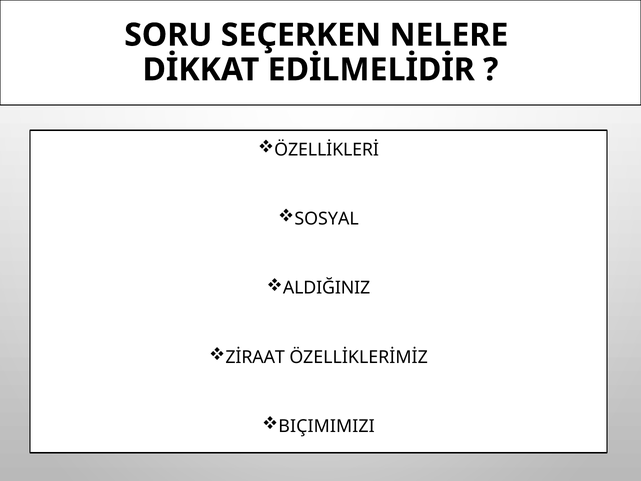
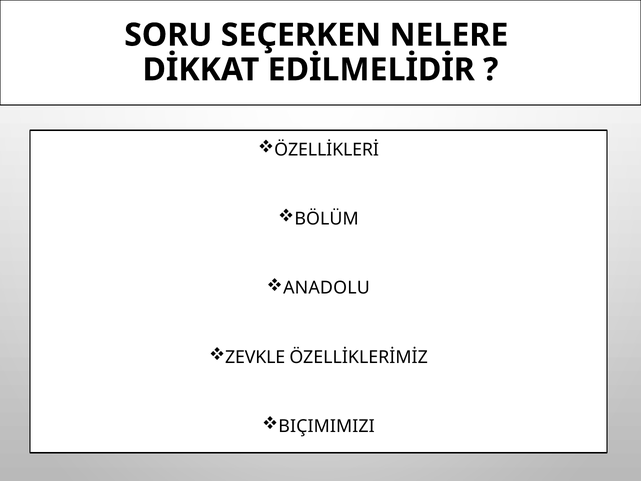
SOSYAL: SOSYAL -> BÖLÜM
ALDIĞINIZ: ALDIĞINIZ -> ANADOLU
ZİRAAT: ZİRAAT -> ZEVKLE
